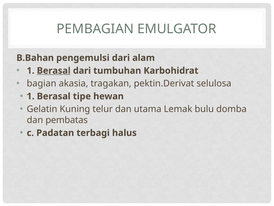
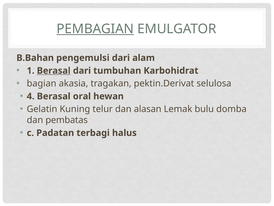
PEMBAGIAN underline: none -> present
1 at (31, 96): 1 -> 4
tipe: tipe -> oral
utama: utama -> alasan
